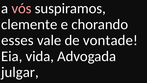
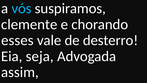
vós colour: pink -> light blue
vontade: vontade -> desterro
vida: vida -> seja
julgar: julgar -> assim
